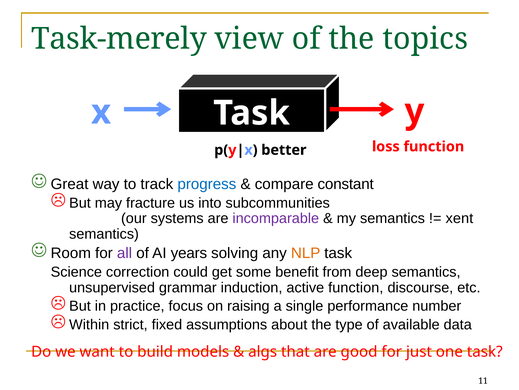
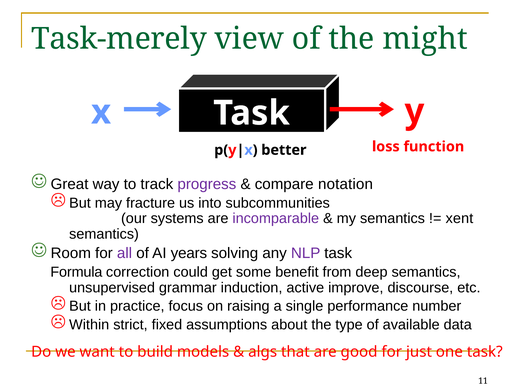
topics: topics -> might
progress colour: blue -> purple
constant: constant -> notation
NLP colour: orange -> purple
Science: Science -> Formula
active function: function -> improve
